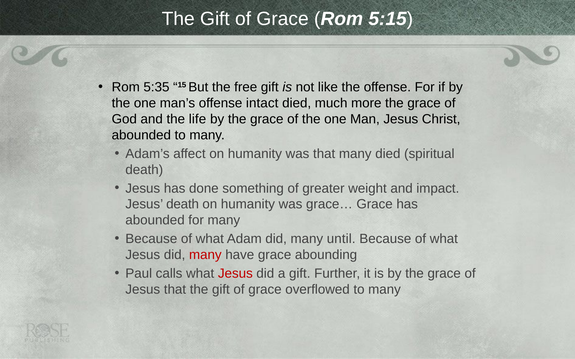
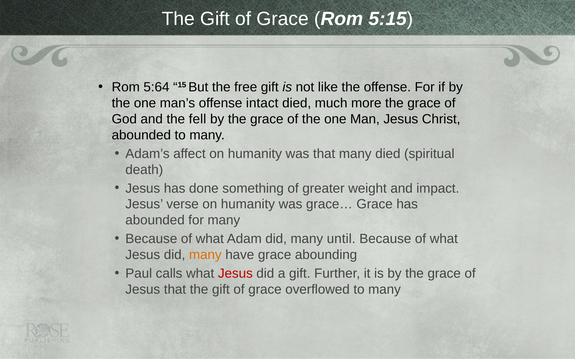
5:35: 5:35 -> 5:64
life: life -> fell
Jesus death: death -> verse
many at (205, 255) colour: red -> orange
